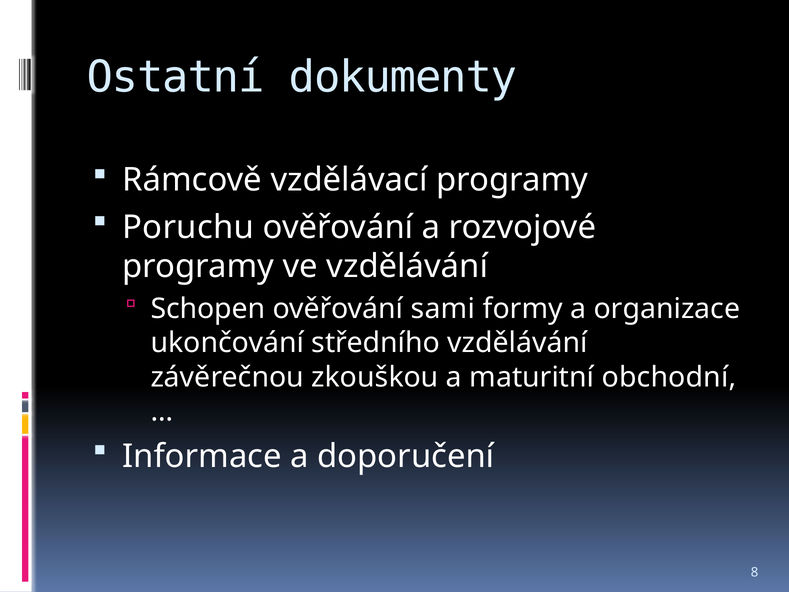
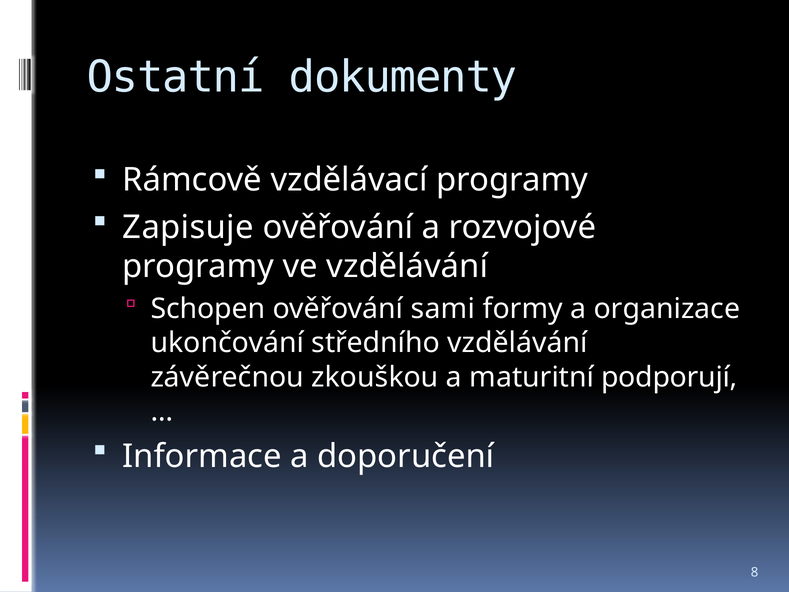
Poruchu: Poruchu -> Zapisuje
obchodní: obchodní -> podporují
